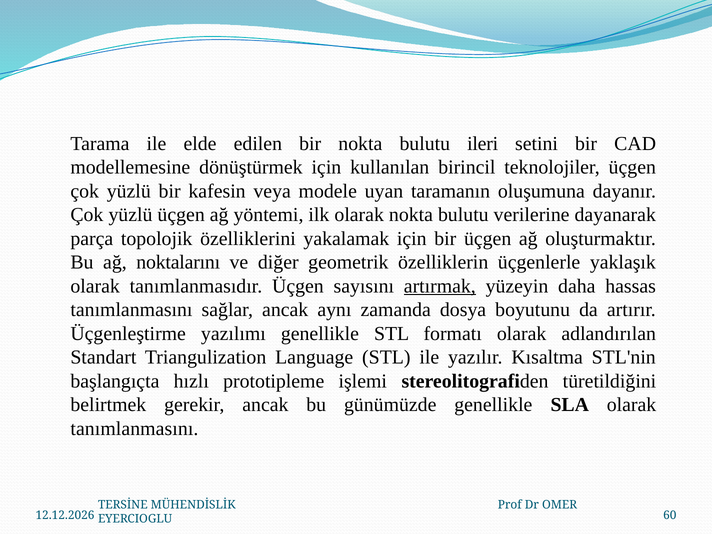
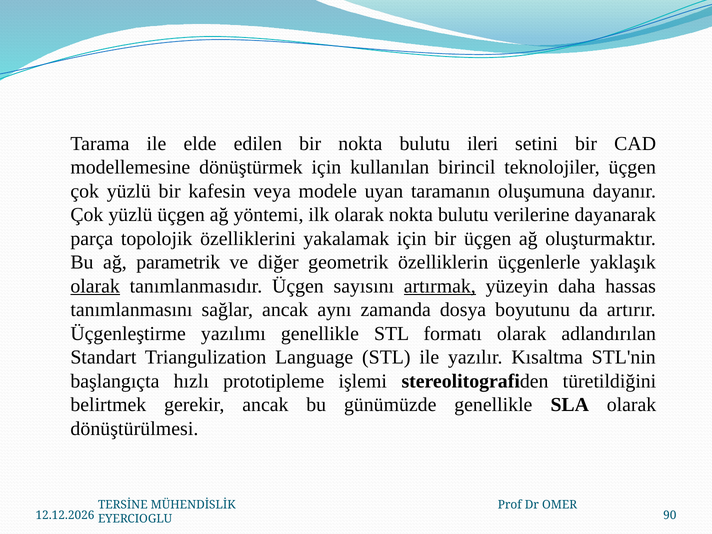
noktalarını: noktalarını -> parametrik
olarak at (95, 286) underline: none -> present
tanımlanmasını at (134, 428): tanımlanmasını -> dönüştürülmesi
60: 60 -> 90
